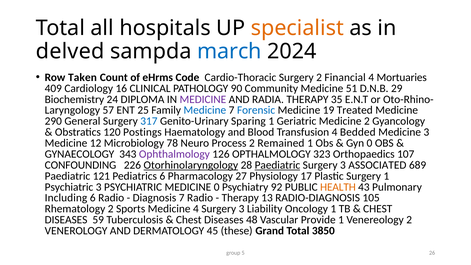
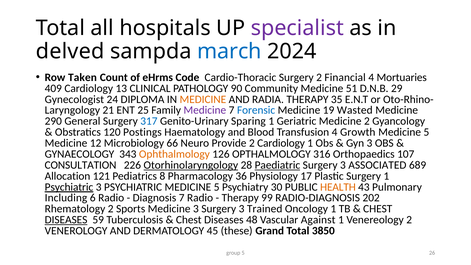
specialist colour: orange -> purple
16: 16 -> 13
Biochemistry: Biochemistry -> Gynecologist
MEDICINE at (203, 99) colour: purple -> orange
57: 57 -> 21
Medicine at (205, 110) colour: blue -> purple
Treated: Treated -> Wasted
Bedded: Bedded -> Growth
3 at (426, 132): 3 -> 5
78: 78 -> 66
Process: Process -> Provide
2 Remained: Remained -> Cardiology
Gyn 0: 0 -> 3
Ophthalmology colour: purple -> orange
323: 323 -> 316
CONFOUNDING: CONFOUNDING -> CONSULTATION
Paediatric at (67, 176): Paediatric -> Allocation
Pediatrics 6: 6 -> 8
27: 27 -> 36
Psychiatric at (69, 187) underline: none -> present
PSYCHIATRIC MEDICINE 0: 0 -> 5
92: 92 -> 30
13: 13 -> 99
105: 105 -> 202
Medicine 4: 4 -> 3
Liability: Liability -> Trained
DISEASES at (66, 220) underline: none -> present
Provide: Provide -> Against
